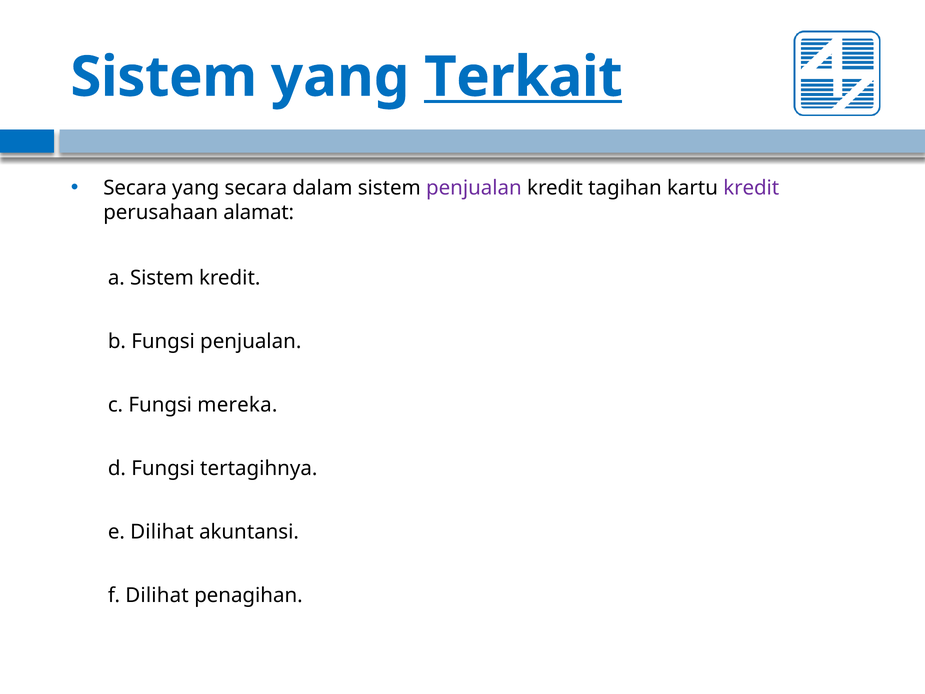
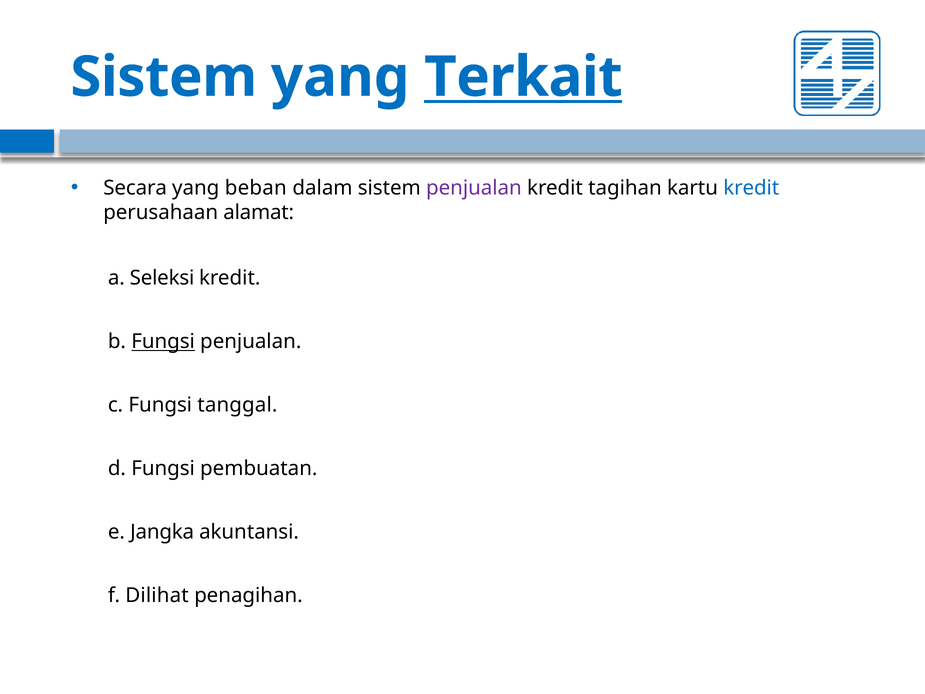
yang secara: secara -> beban
kredit at (751, 188) colour: purple -> blue
a Sistem: Sistem -> Seleksi
Fungsi at (163, 341) underline: none -> present
mereka: mereka -> tanggal
tertagihnya: tertagihnya -> pembuatan
e Dilihat: Dilihat -> Jangka
